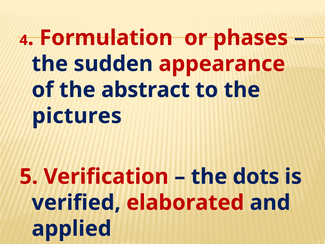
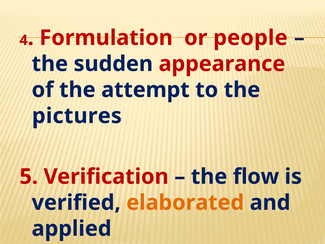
phases: phases -> people
abstract: abstract -> attempt
dots: dots -> flow
elaborated colour: red -> orange
